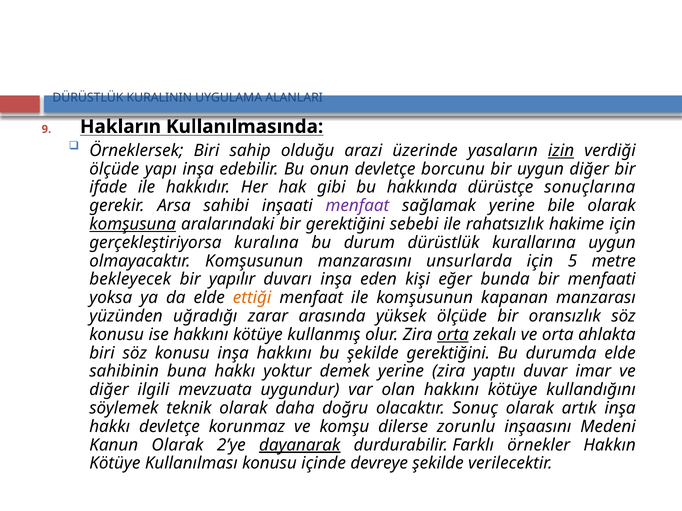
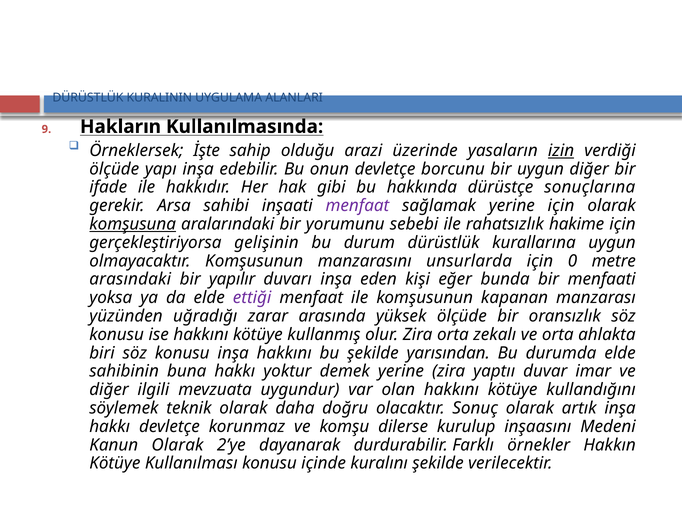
Örneklersek Biri: Biri -> İşte
yerine bile: bile -> için
bir gerektiğini: gerektiğini -> yorumunu
kuralına: kuralına -> gelişinin
5: 5 -> 0
bekleyecek: bekleyecek -> arasındaki
ettiği colour: orange -> purple
orta at (453, 335) underline: present -> none
şekilde gerektiğini: gerektiğini -> yarısından
zorunlu: zorunlu -> kurulup
dayanarak underline: present -> none
devreye: devreye -> kuralını
